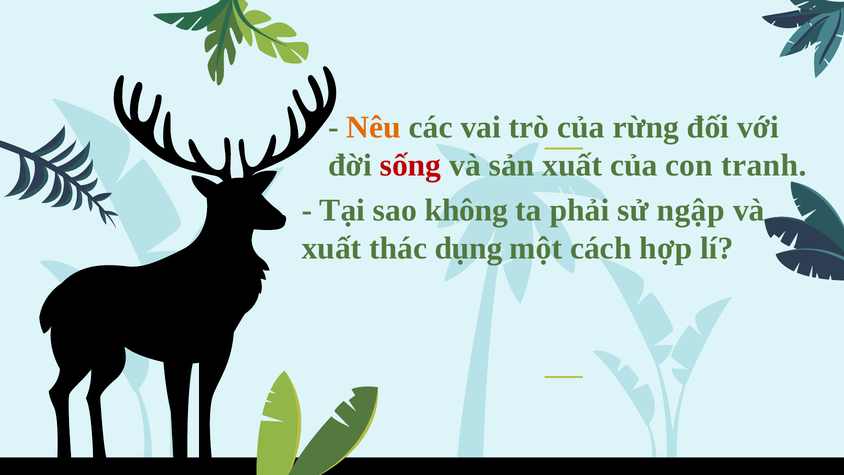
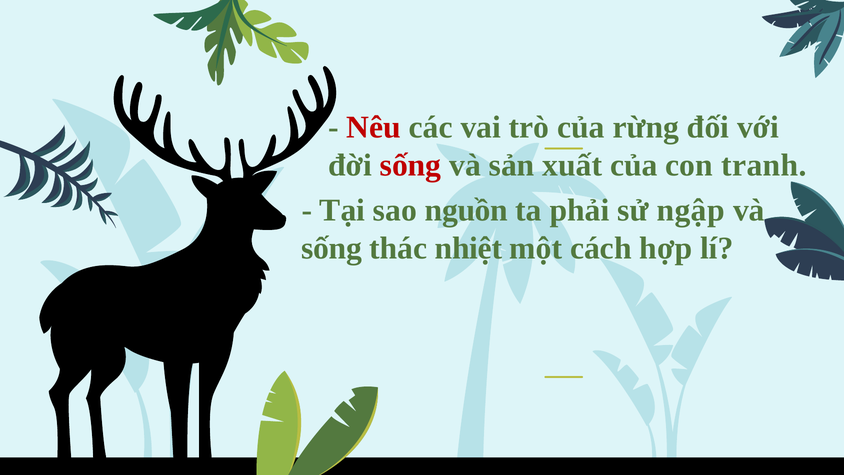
Nêu colour: orange -> red
không: không -> nguồn
xuất at (331, 248): xuất -> sống
dụng: dụng -> nhiệt
